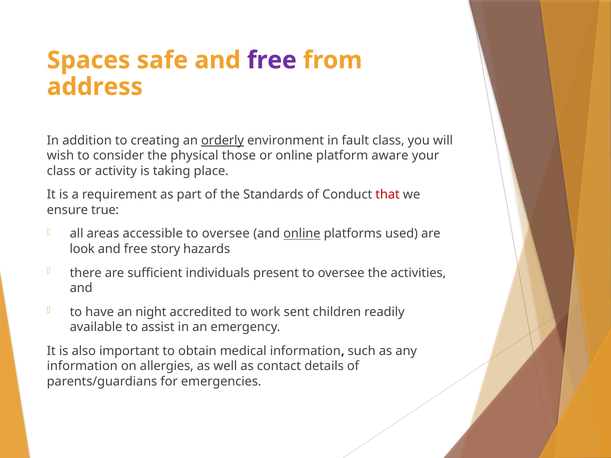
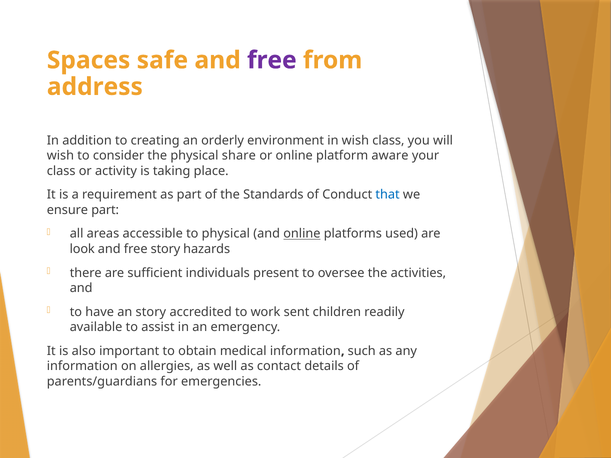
orderly underline: present -> none
in fault: fault -> wish
those: those -> share
that colour: red -> blue
ensure true: true -> part
accessible to oversee: oversee -> physical
an night: night -> story
